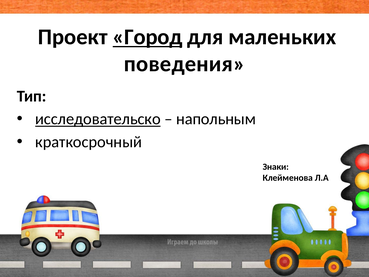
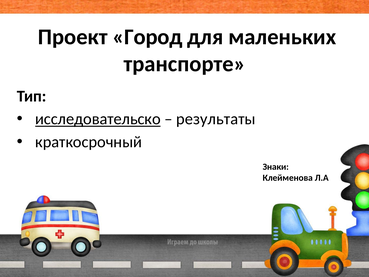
Город underline: present -> none
поведения: поведения -> транспорте
напольным: напольным -> результаты
